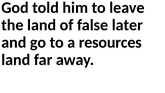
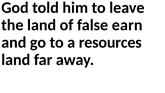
later: later -> earn
